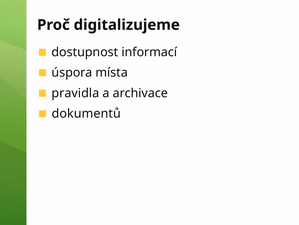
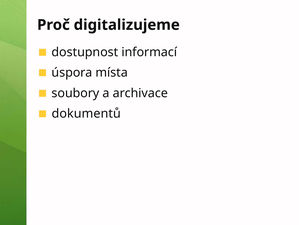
pravidla: pravidla -> soubory
